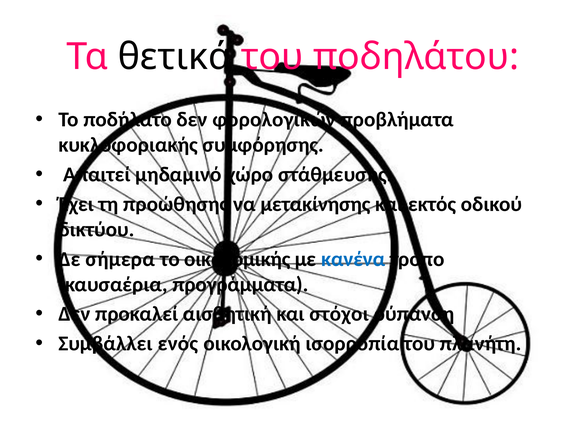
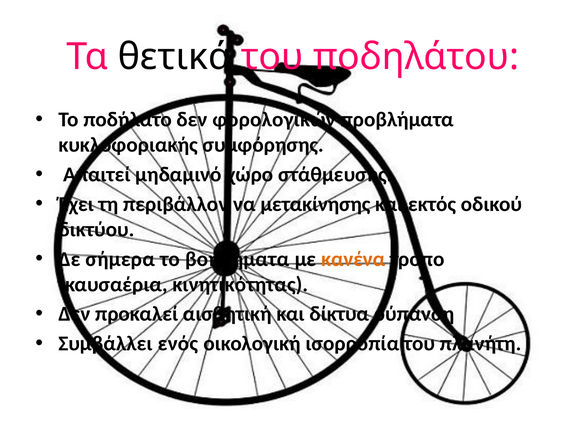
προώθησης: προώθησης -> περιβάλλον
οικονομικής: οικονομικής -> βοηθήματα
κανένα colour: blue -> orange
προγράμματα: προγράμματα -> κινητικότητας
στόχοι: στόχοι -> δίκτυα
